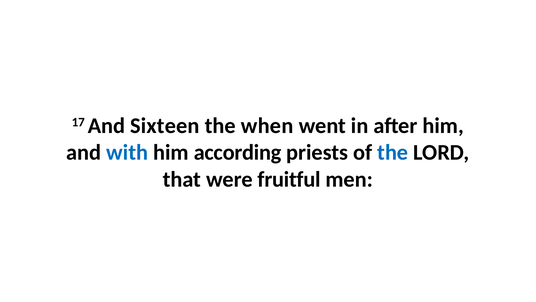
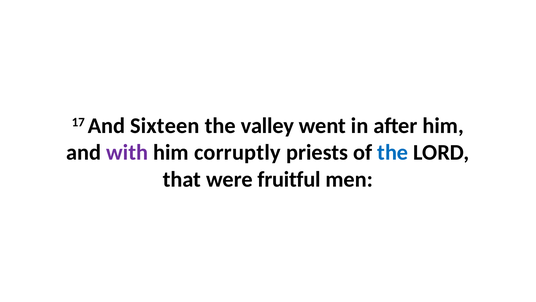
when: when -> valley
with colour: blue -> purple
according: according -> corruptly
